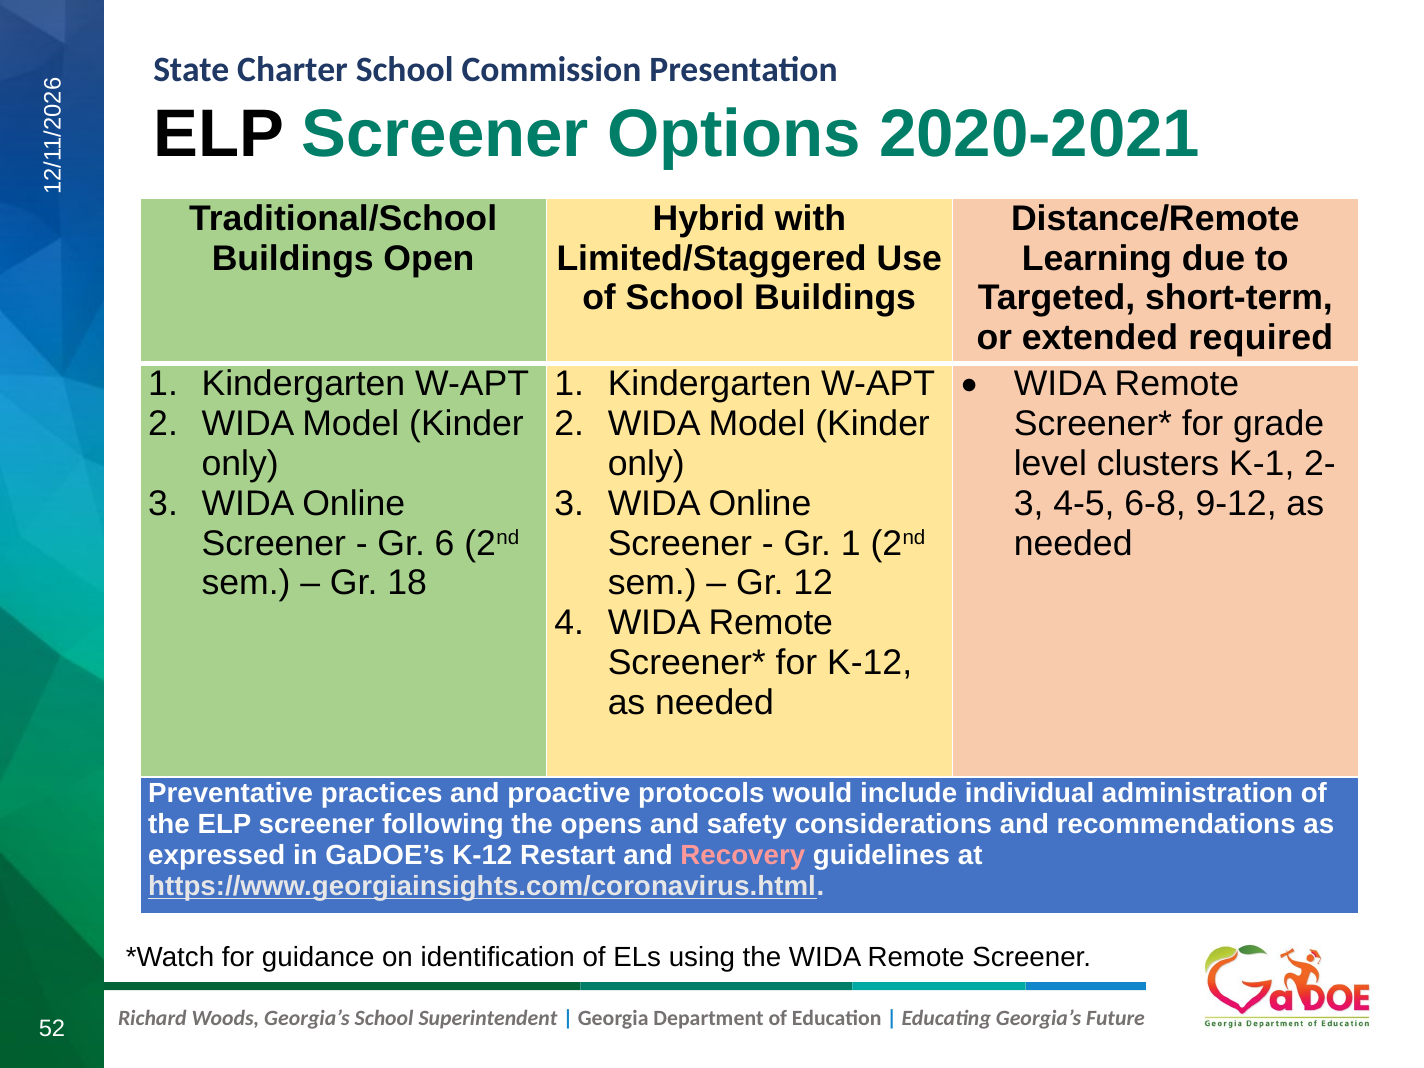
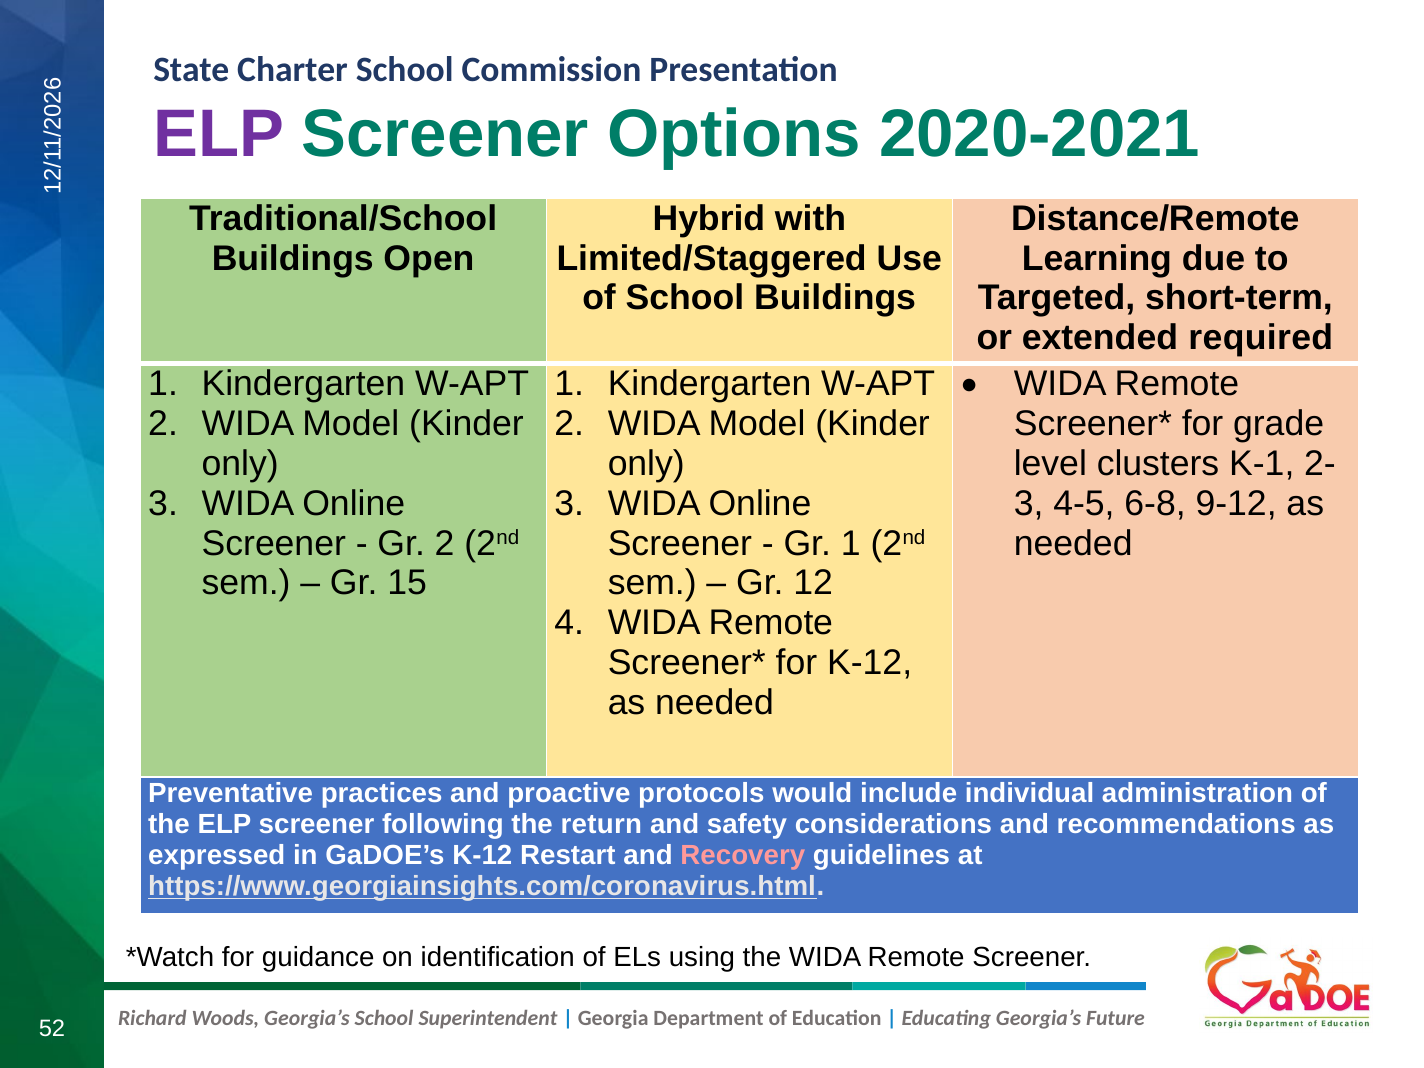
ELP at (219, 134) colour: black -> purple
Gr 6: 6 -> 2
18: 18 -> 15
opens: opens -> return
